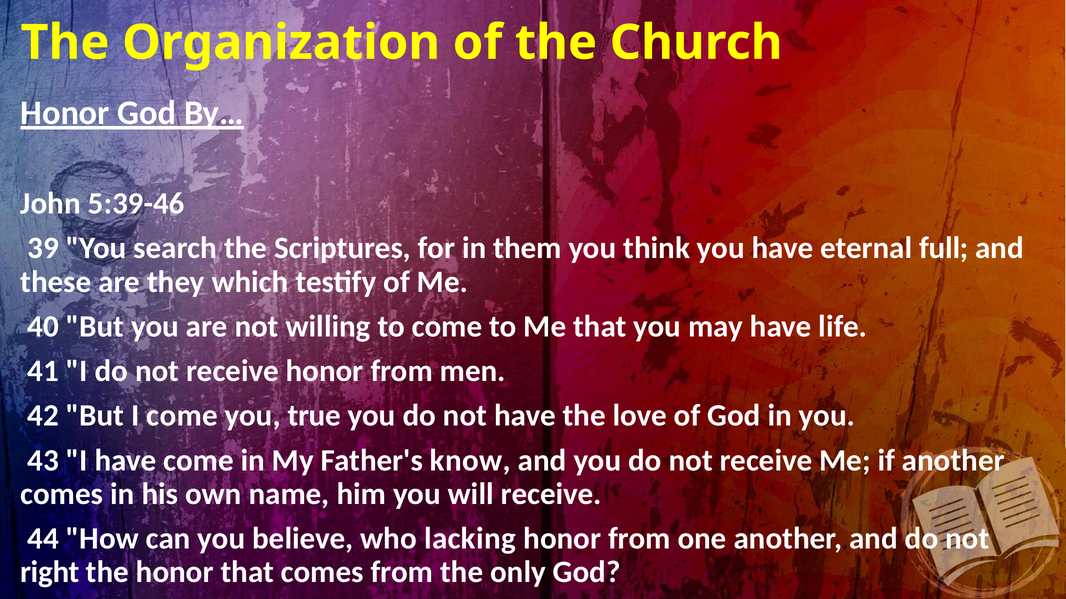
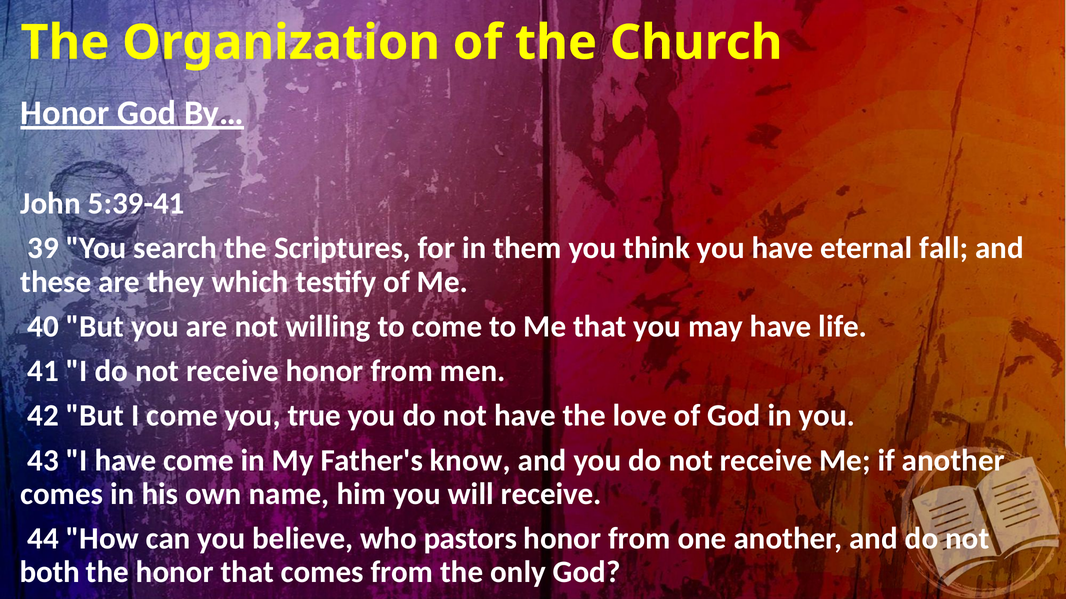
5:39-46: 5:39-46 -> 5:39-41
full: full -> fall
lacking: lacking -> pastors
right: right -> both
